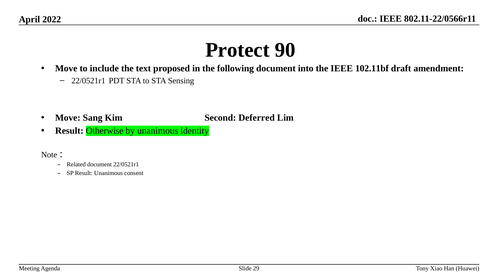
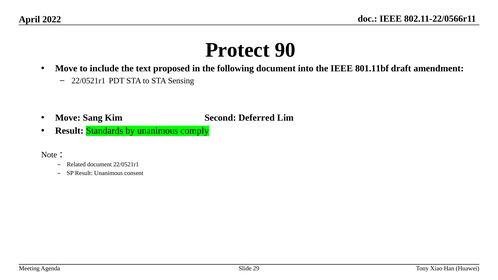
102.11bf: 102.11bf -> 801.11bf
Otherwise: Otherwise -> Standards
identity: identity -> comply
